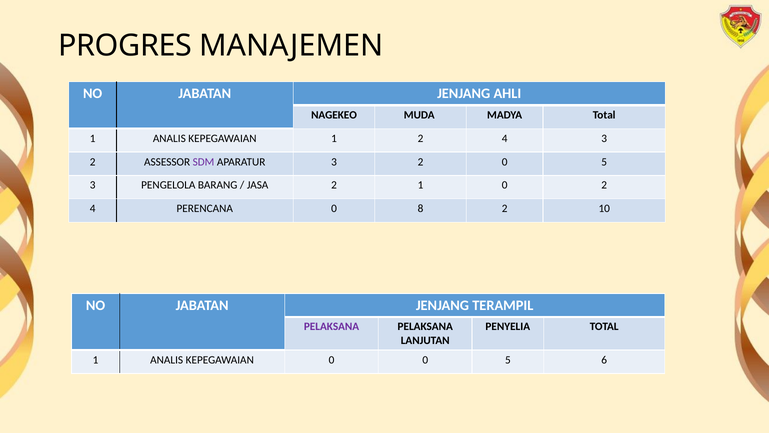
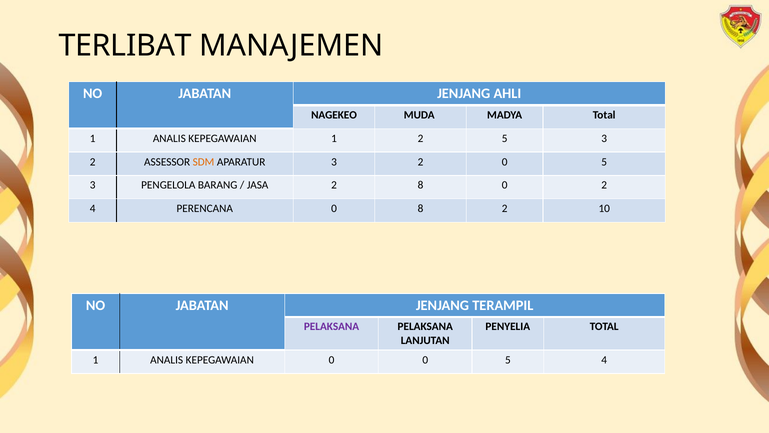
PROGRES: PROGRES -> TERLIBAT
1 2 4: 4 -> 5
SDM colour: purple -> orange
2 1: 1 -> 8
5 6: 6 -> 4
